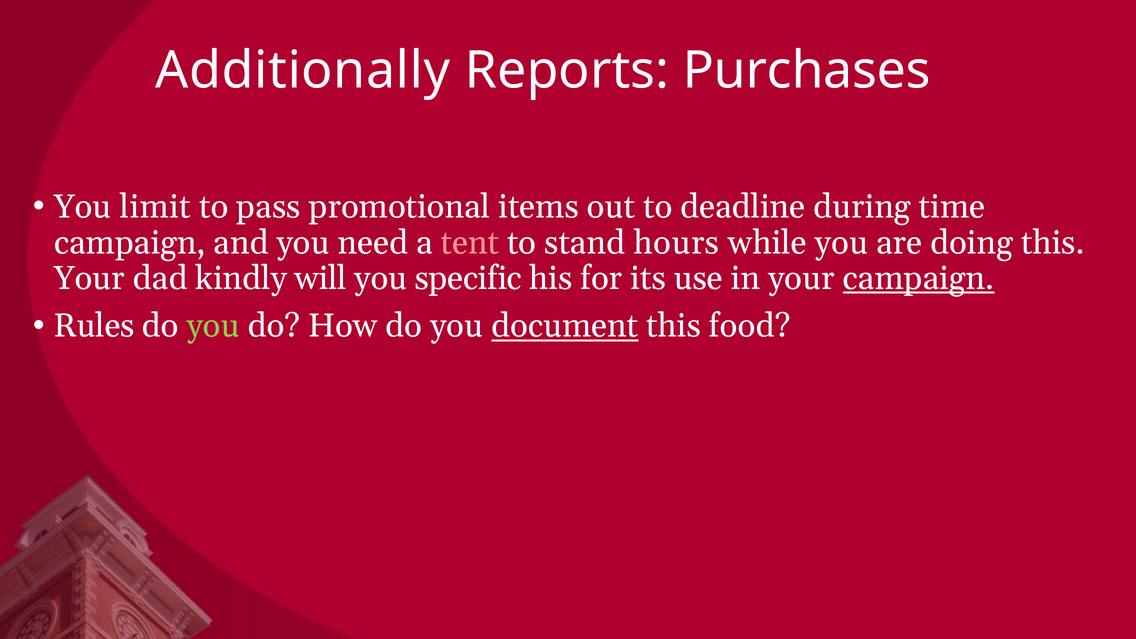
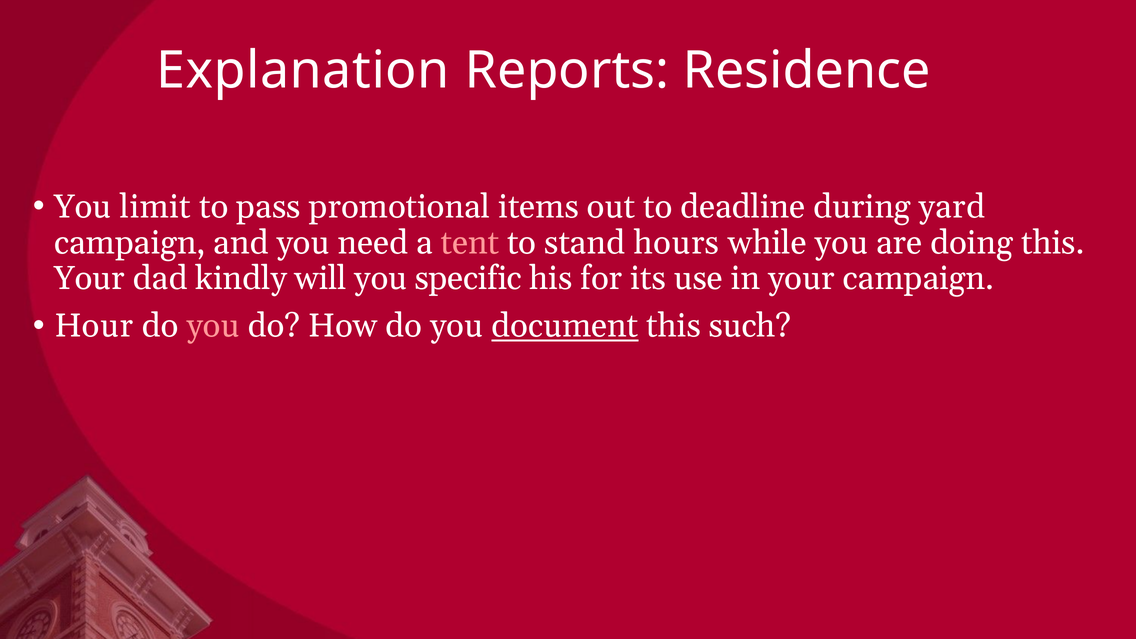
Additionally: Additionally -> Explanation
Purchases: Purchases -> Residence
time: time -> yard
campaign at (919, 278) underline: present -> none
Rules: Rules -> Hour
you at (213, 326) colour: light green -> pink
food: food -> such
